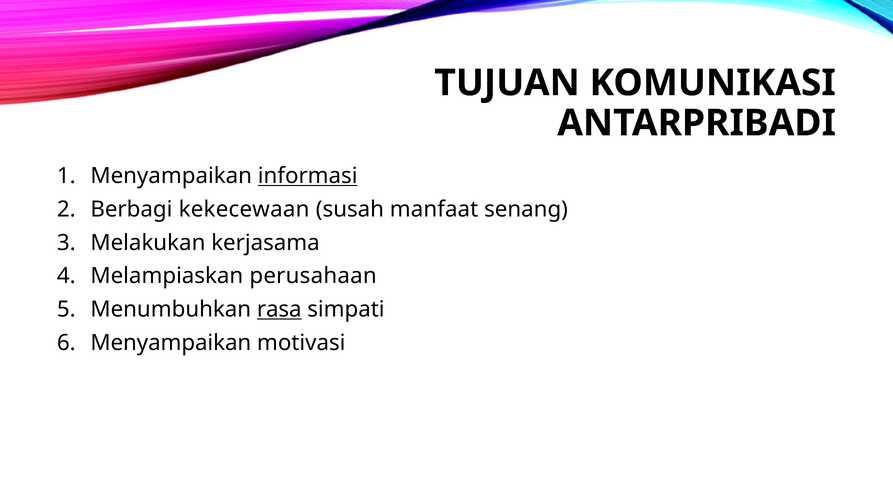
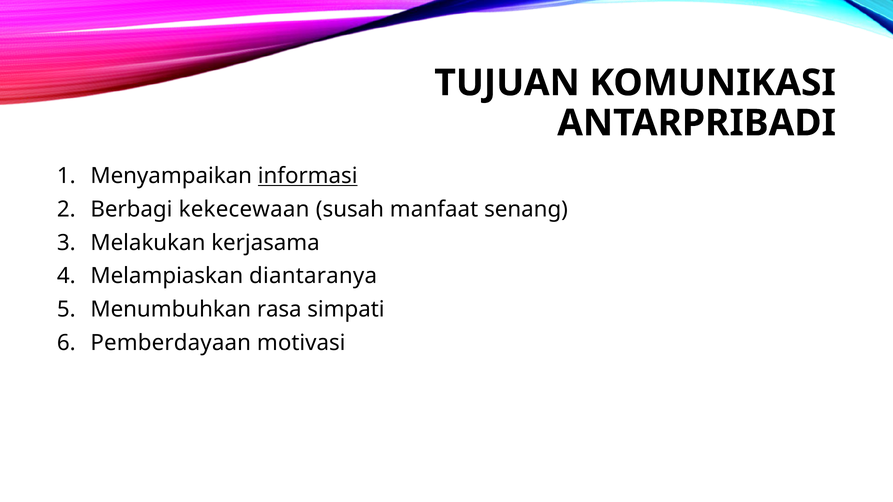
perusahaan: perusahaan -> diantaranya
rasa underline: present -> none
Menyampaikan at (171, 343): Menyampaikan -> Pemberdayaan
